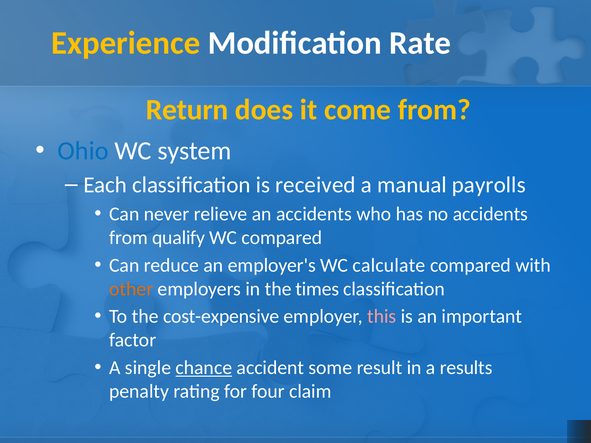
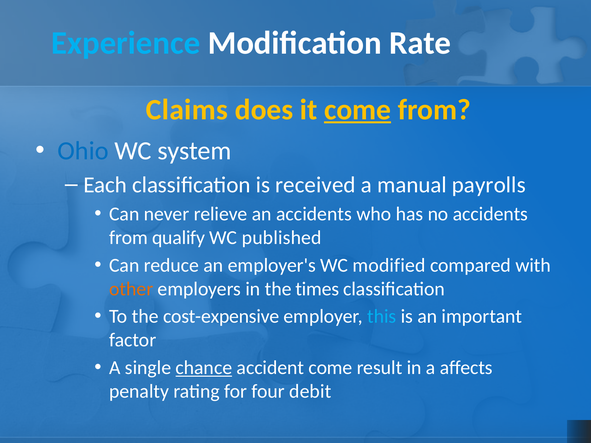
Experience colour: yellow -> light blue
Return: Return -> Claims
come at (358, 110) underline: none -> present
WC compared: compared -> published
calculate: calculate -> modified
this colour: pink -> light blue
accident some: some -> come
results: results -> affects
claim: claim -> debit
